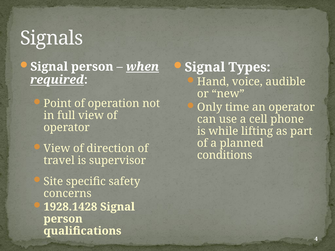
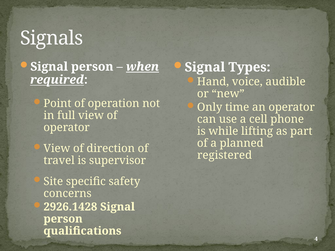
conditions: conditions -> registered
1928.1428: 1928.1428 -> 2926.1428
